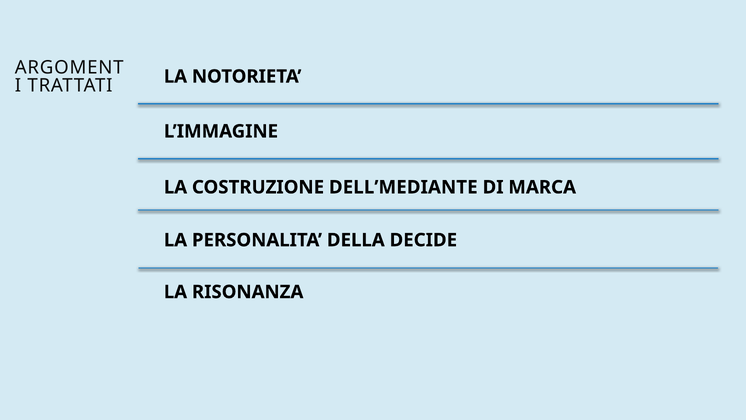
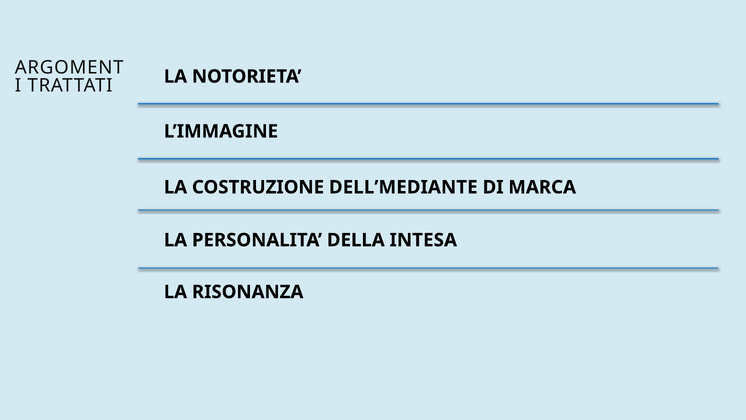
DECIDE: DECIDE -> INTESA
